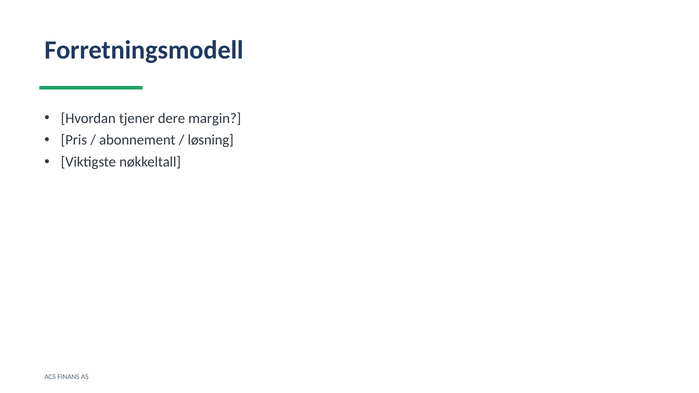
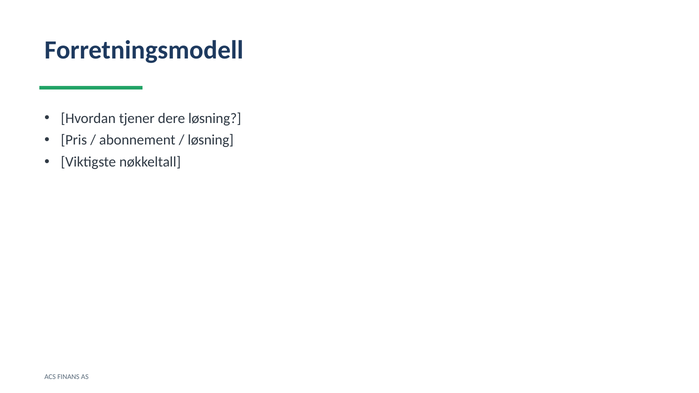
dere margin: margin -> løsning
